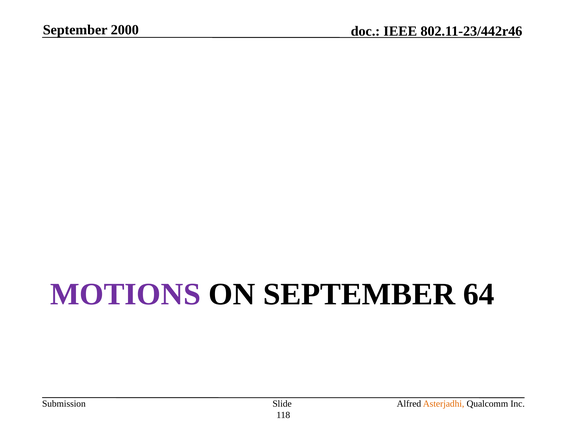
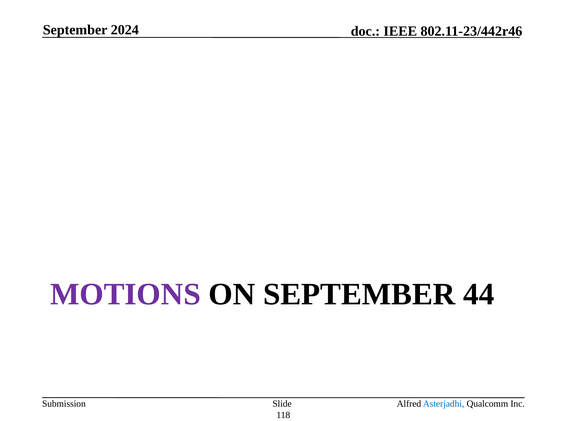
2000: 2000 -> 2024
64: 64 -> 44
Asterjadhi colour: orange -> blue
